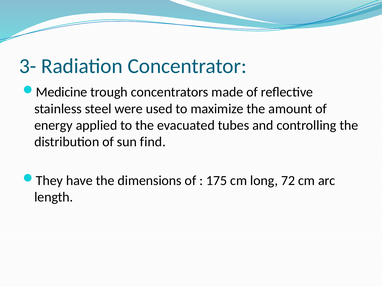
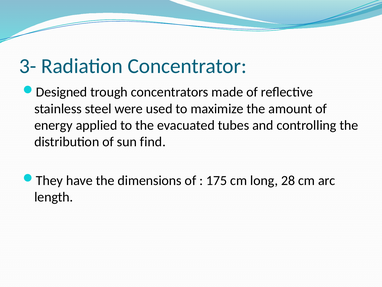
Medicine: Medicine -> Designed
72: 72 -> 28
